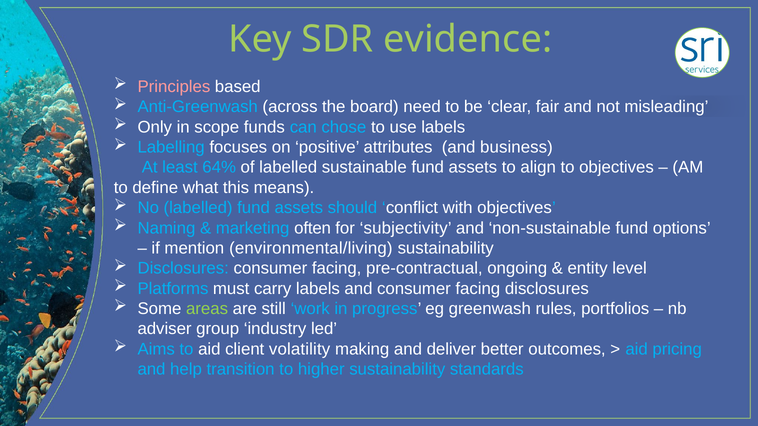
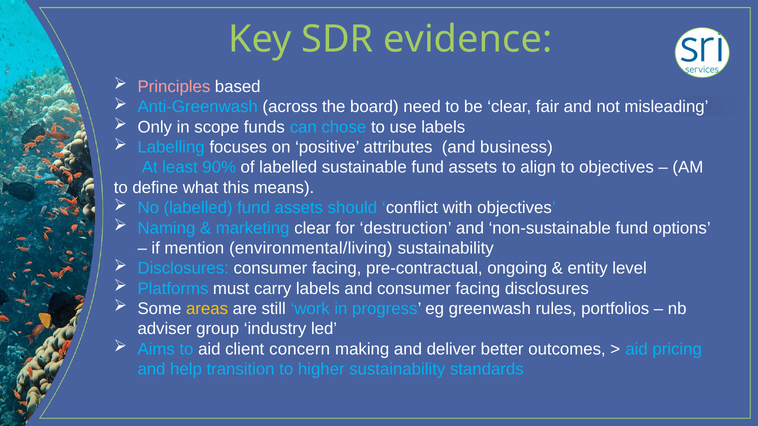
64%: 64% -> 90%
marketing often: often -> clear
subjectivity: subjectivity -> destruction
areas colour: light green -> yellow
volatility: volatility -> concern
